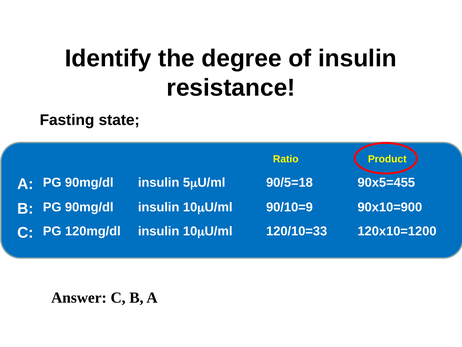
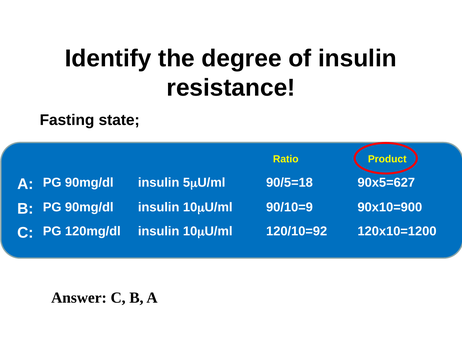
90x5=455: 90x5=455 -> 90x5=627
120/10=33: 120/10=33 -> 120/10=92
